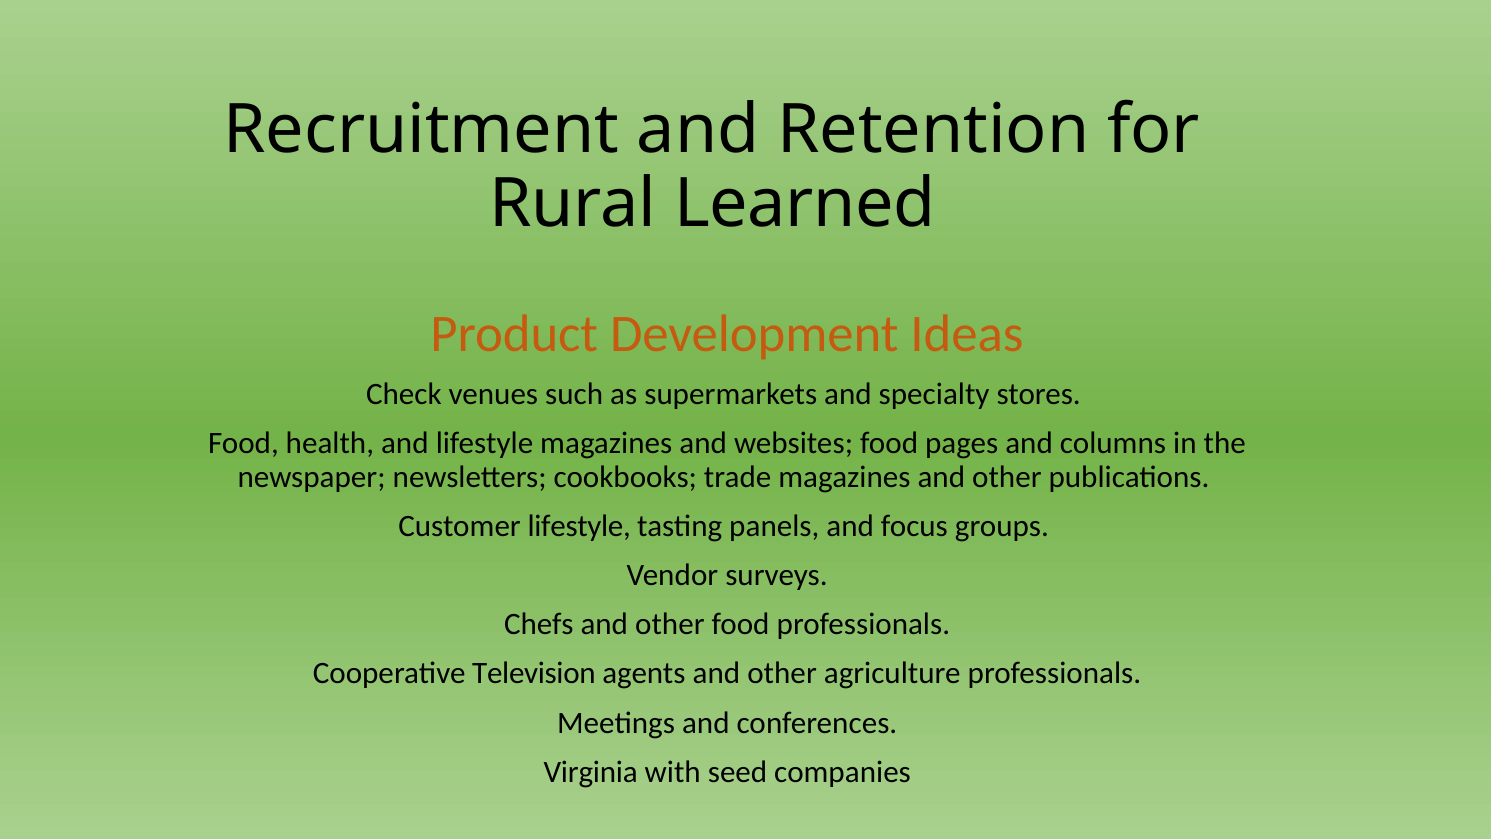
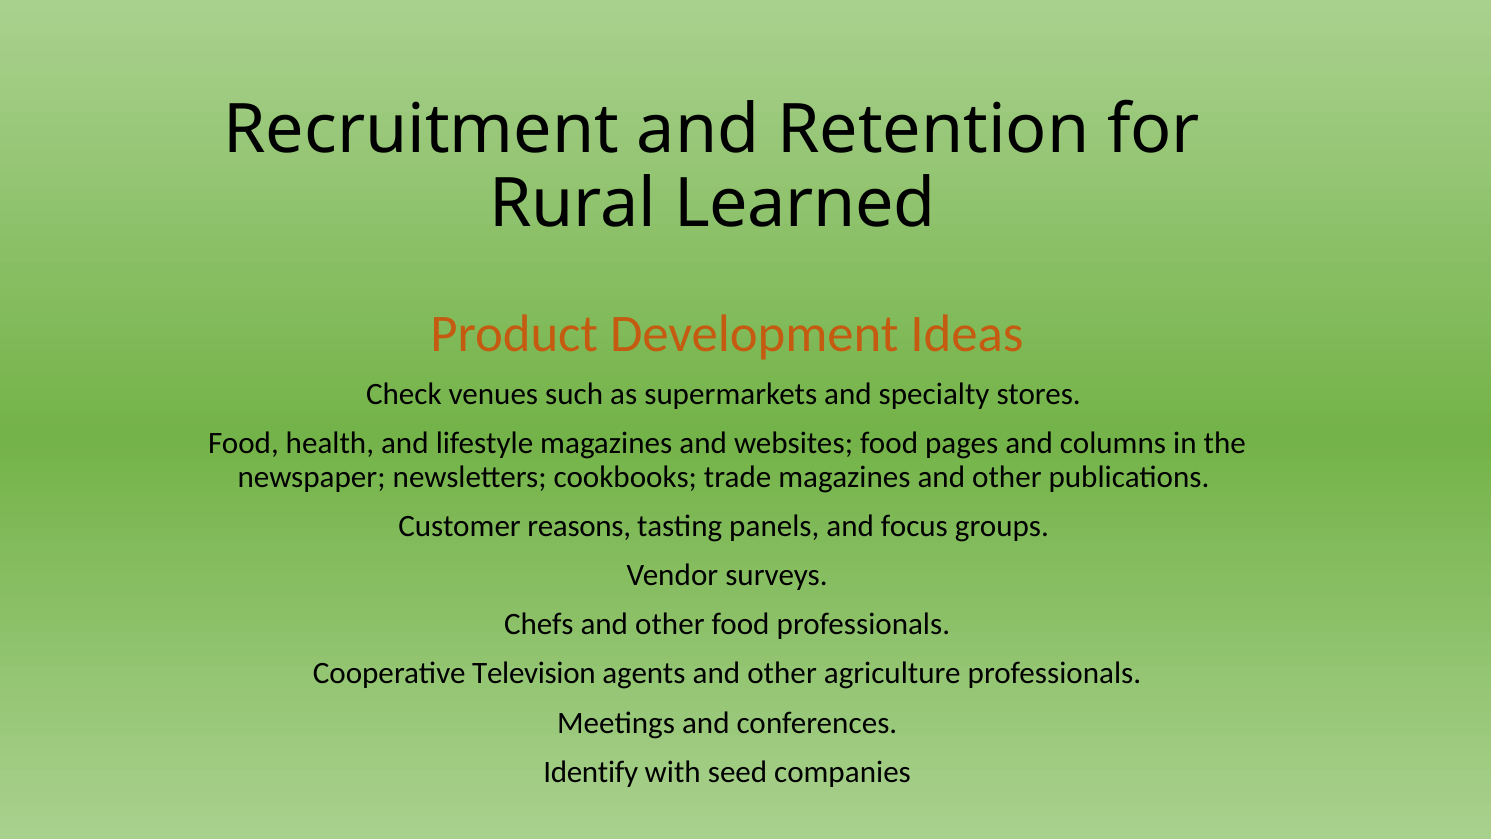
Customer lifestyle: lifestyle -> reasons
Virginia: Virginia -> Identify
